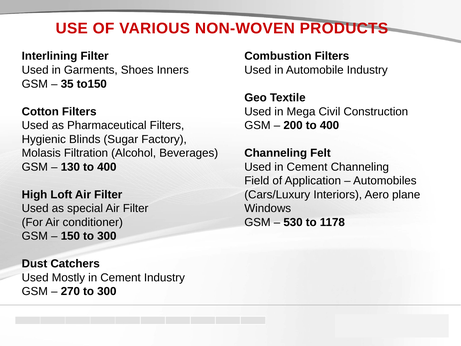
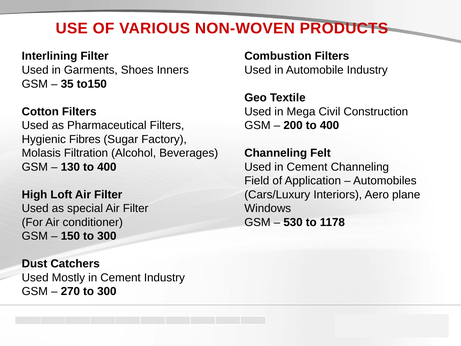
Blinds: Blinds -> Fibres
